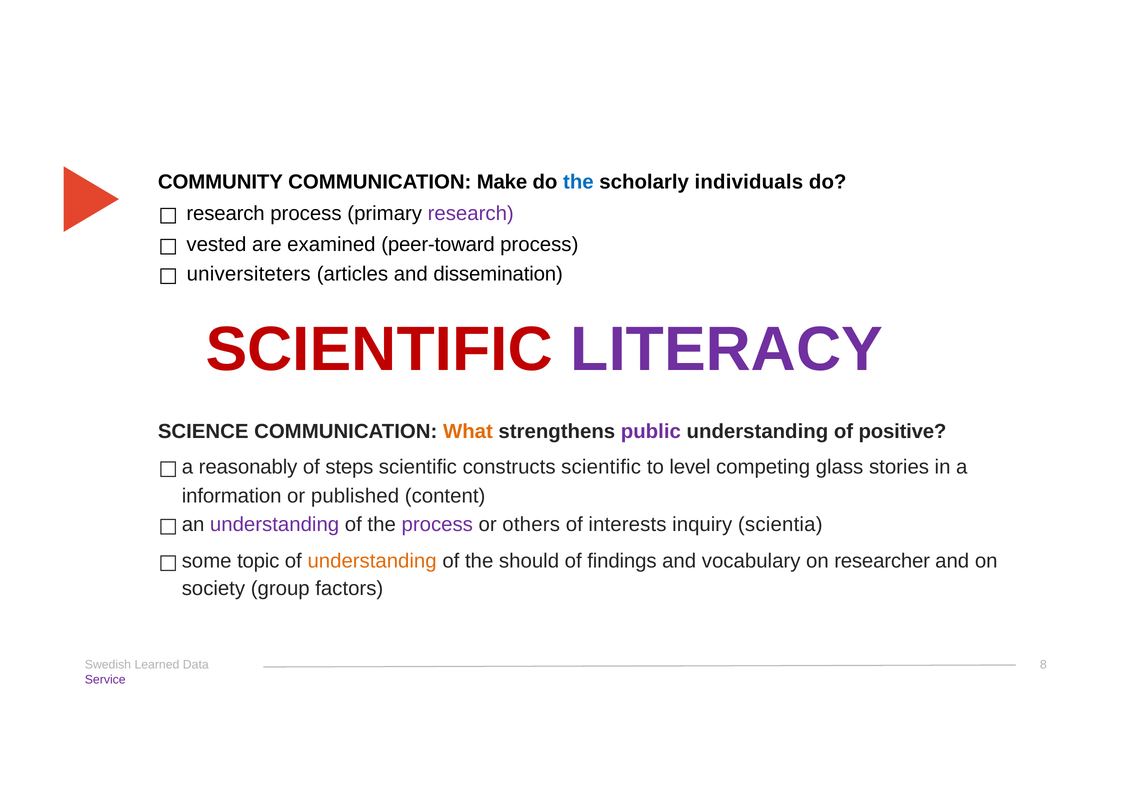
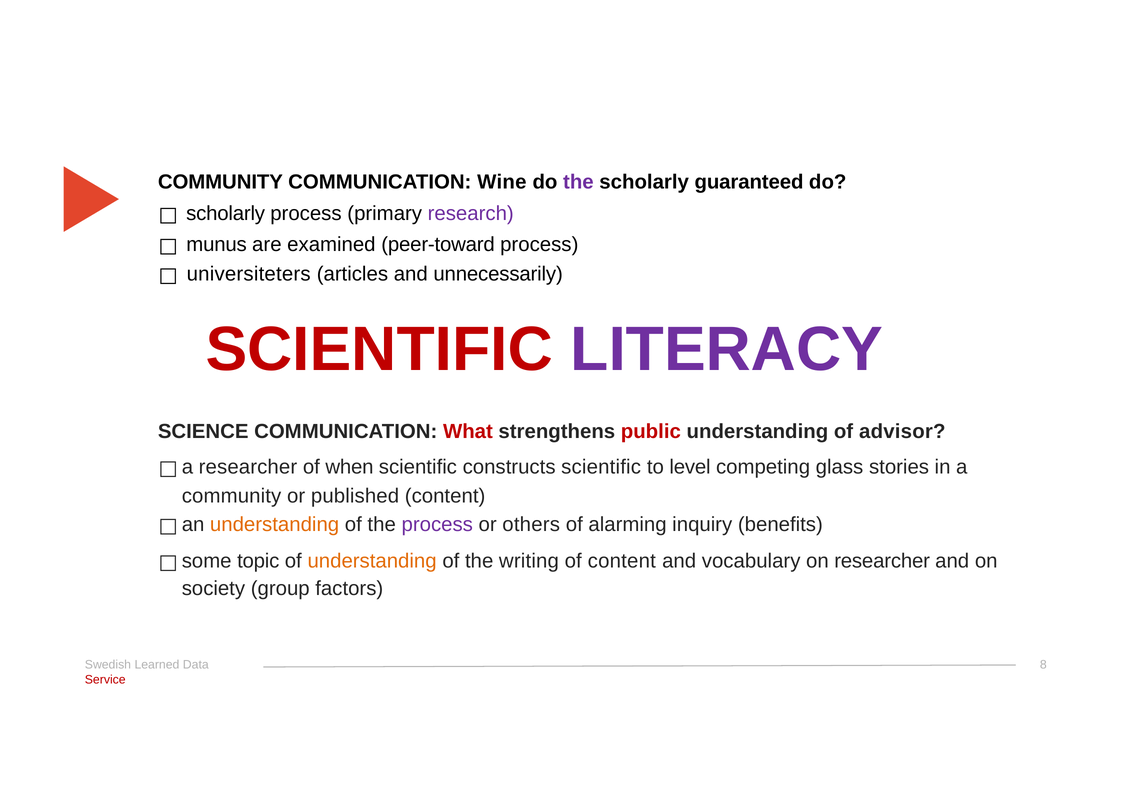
Make: Make -> Wine
the at (578, 182) colour: blue -> purple
individuals: individuals -> guaranteed
research at (226, 213): research -> scholarly
vested: vested -> munus
dissemination: dissemination -> unnecessarily
What colour: orange -> red
public colour: purple -> red
positive: positive -> advisor
reasonably at (248, 467): reasonably -> researcher
steps: steps -> when
information at (232, 496): information -> community
understanding at (275, 524) colour: purple -> orange
interests: interests -> alarming
scientia: scientia -> benefits
should: should -> writing
of findings: findings -> content
Service colour: purple -> red
